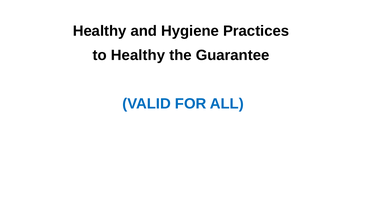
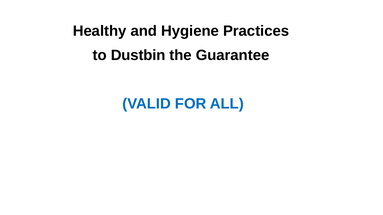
to Healthy: Healthy -> Dustbin
